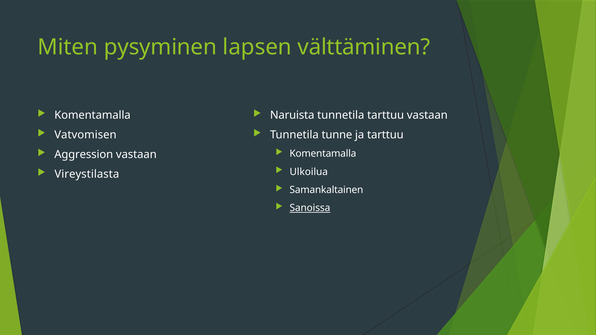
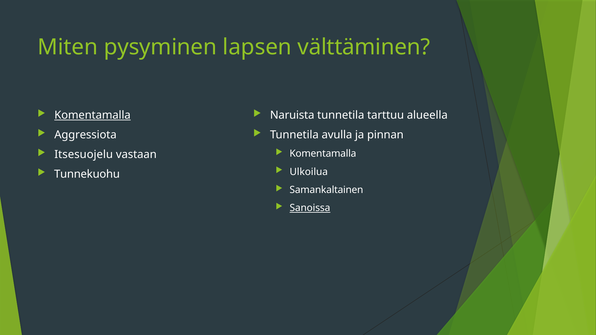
Komentamalla at (93, 115) underline: none -> present
tarttuu vastaan: vastaan -> alueella
Vatvomisen: Vatvomisen -> Aggressiota
tunne: tunne -> avulla
ja tarttuu: tarttuu -> pinnan
Aggression: Aggression -> Itsesuojelu
Vireystilasta: Vireystilasta -> Tunnekuohu
